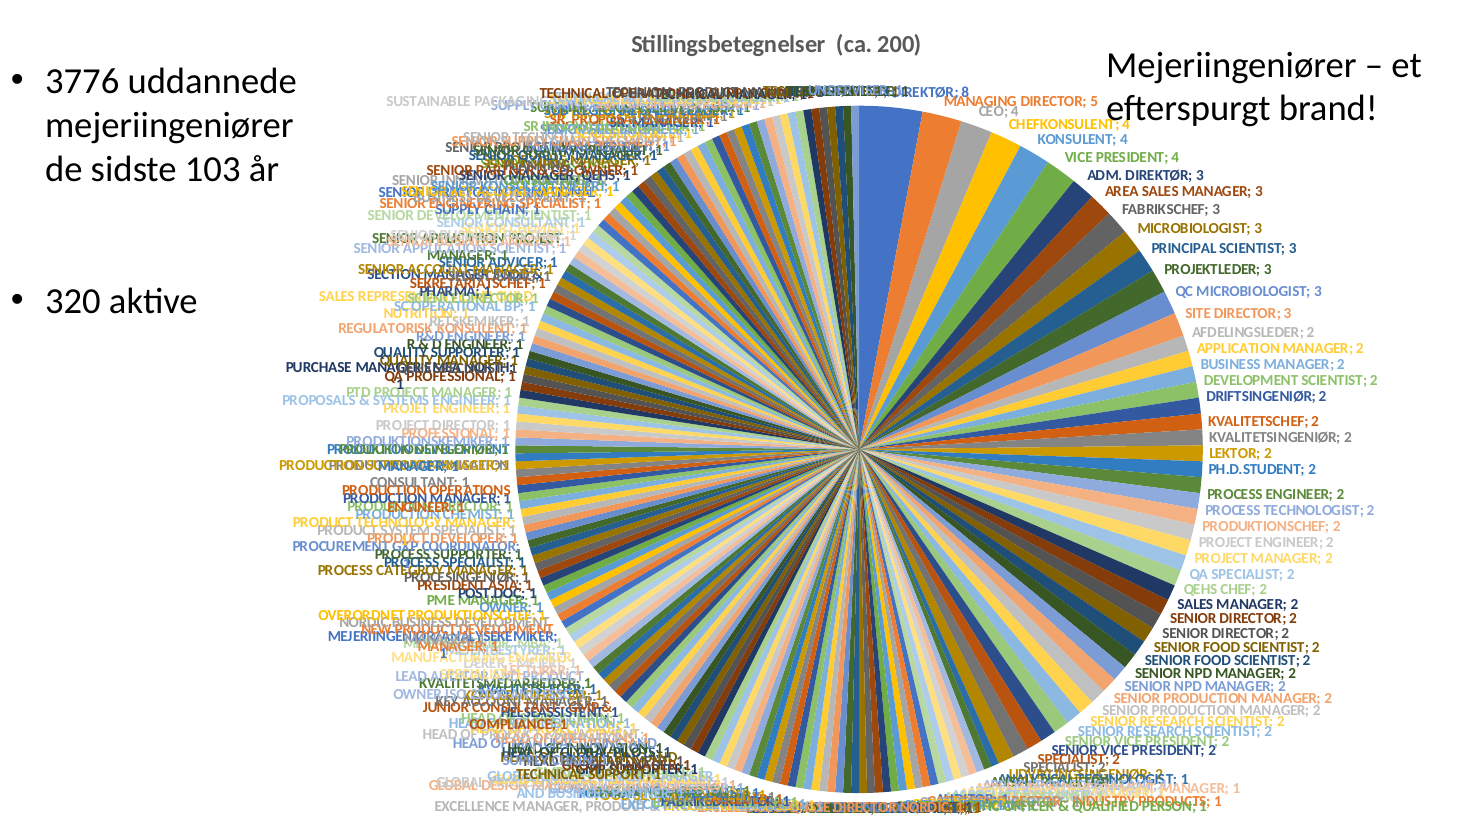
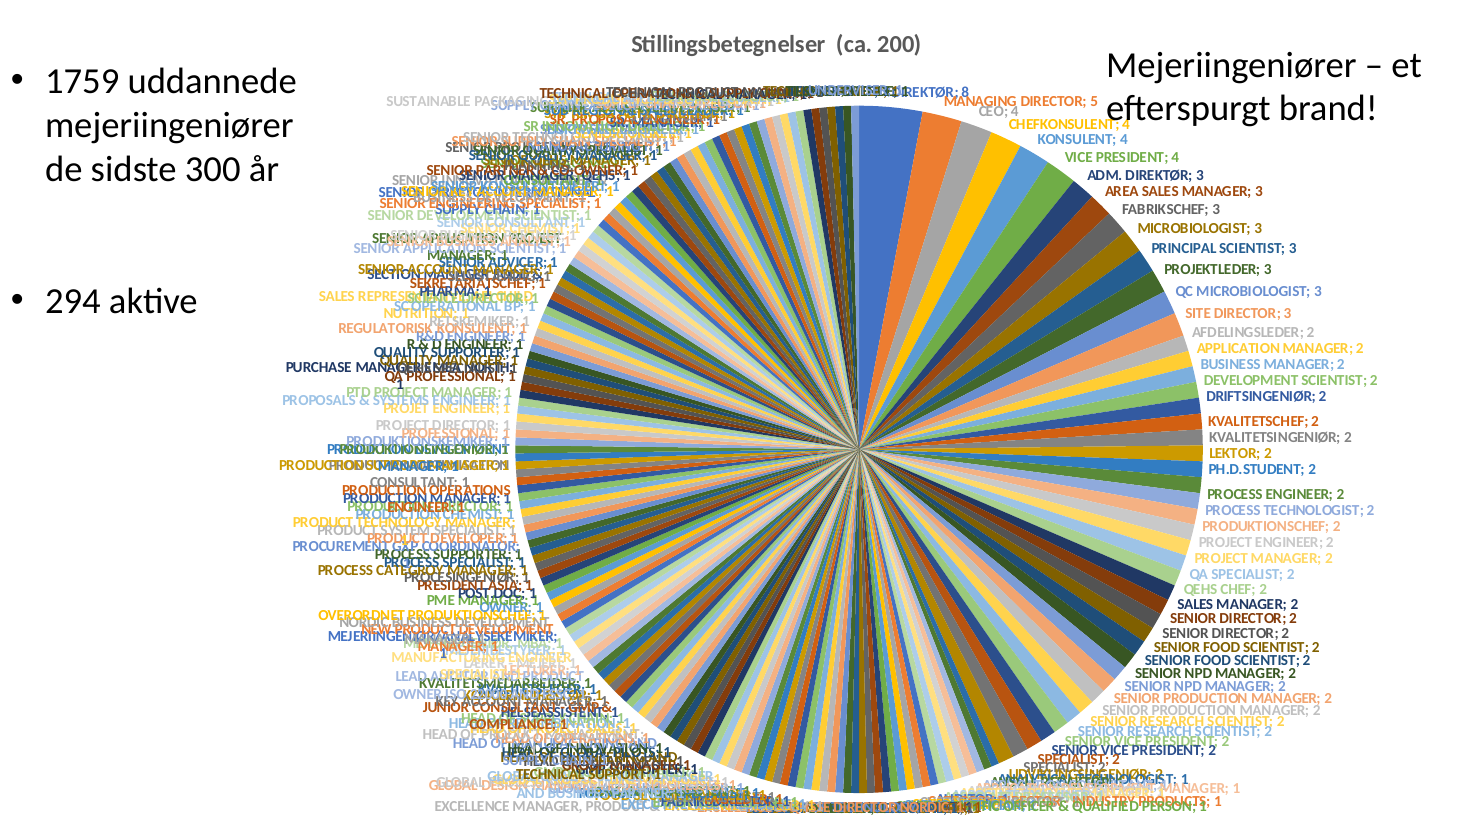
3776: 3776 -> 1759
103: 103 -> 300
320: 320 -> 294
